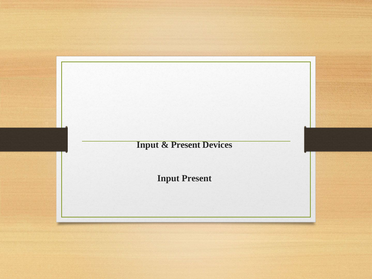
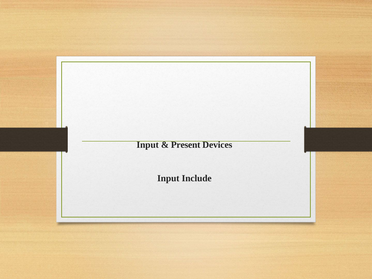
Input Present: Present -> Include
